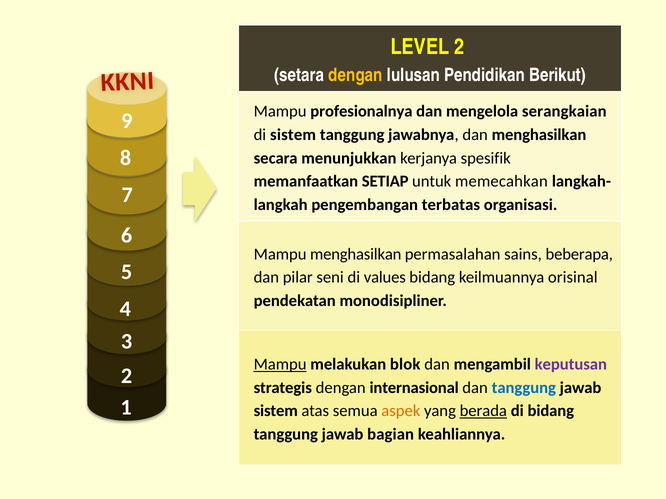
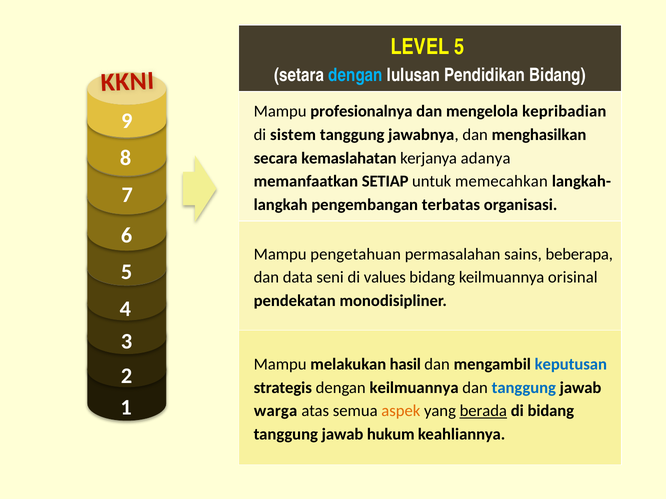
LEVEL 2: 2 -> 5
dengan at (356, 75) colour: yellow -> light blue
Pendidikan Berikut: Berikut -> Bidang
serangkaian: serangkaian -> kepribadian
menunjukkan: menunjukkan -> kemaslahatan
spesifik: spesifik -> adanya
Mampu menghasilkan: menghasilkan -> pengetahuan
pilar: pilar -> data
Mampu at (280, 365) underline: present -> none
blok: blok -> hasil
keputusan colour: purple -> blue
dengan internasional: internasional -> keilmuannya
sistem at (276, 411): sistem -> warga
bagian: bagian -> hukum
